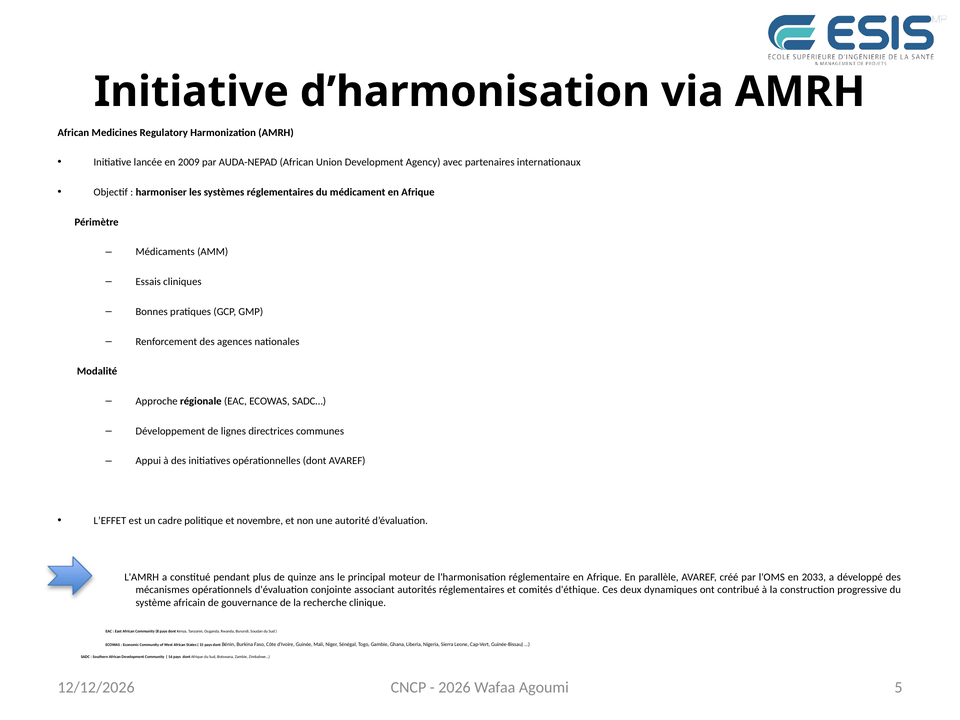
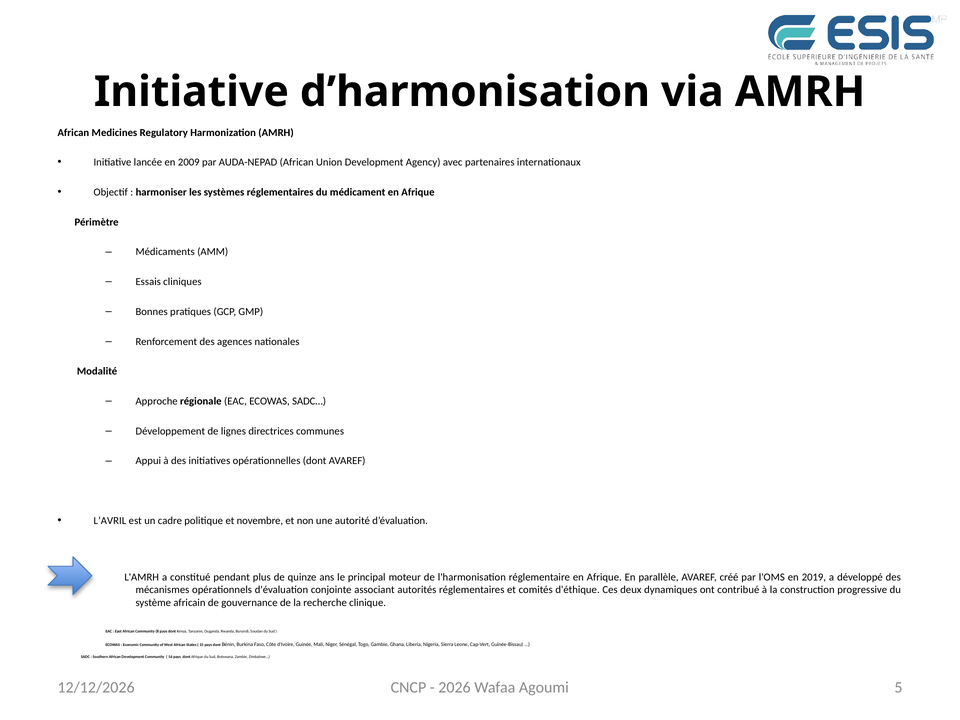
L’EFFET: L’EFFET -> L’AVRIL
2033: 2033 -> 2019
